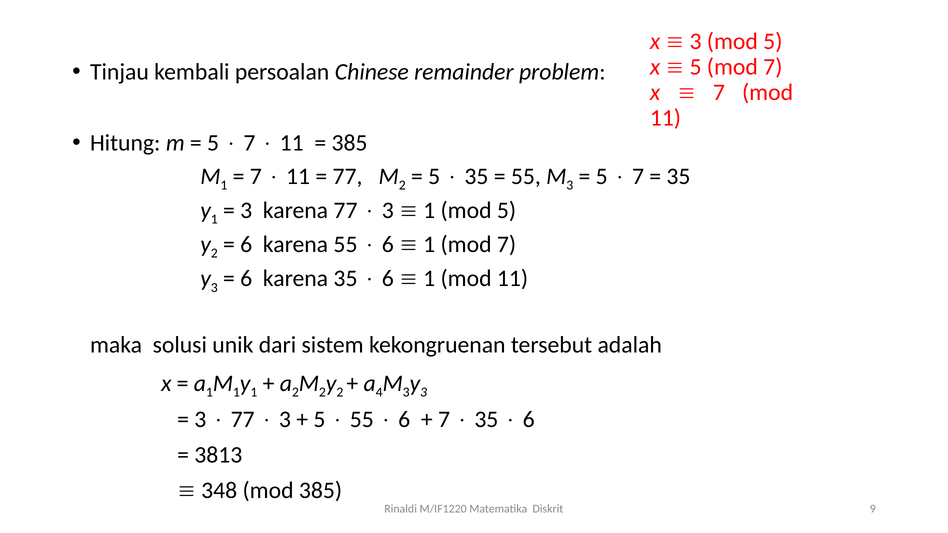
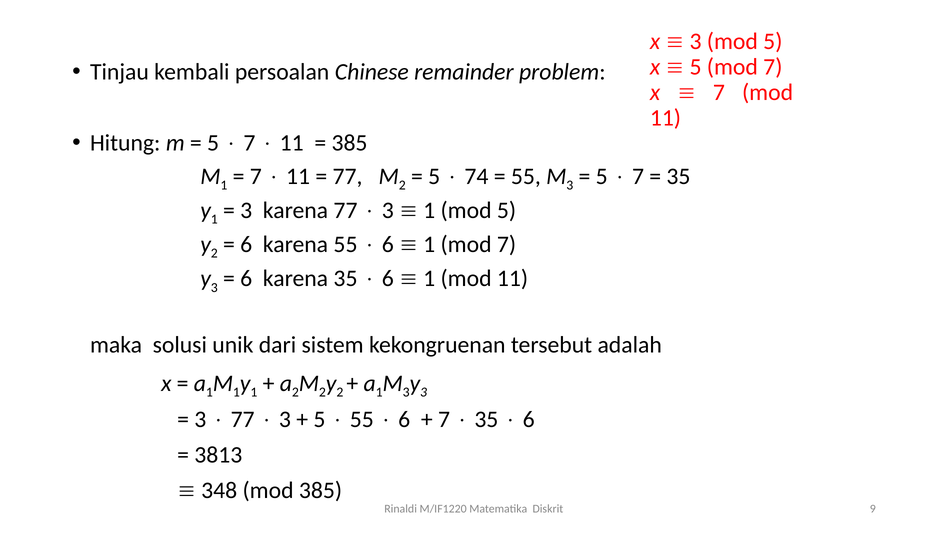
35 at (476, 176): 35 -> 74
4 at (379, 393): 4 -> 1
